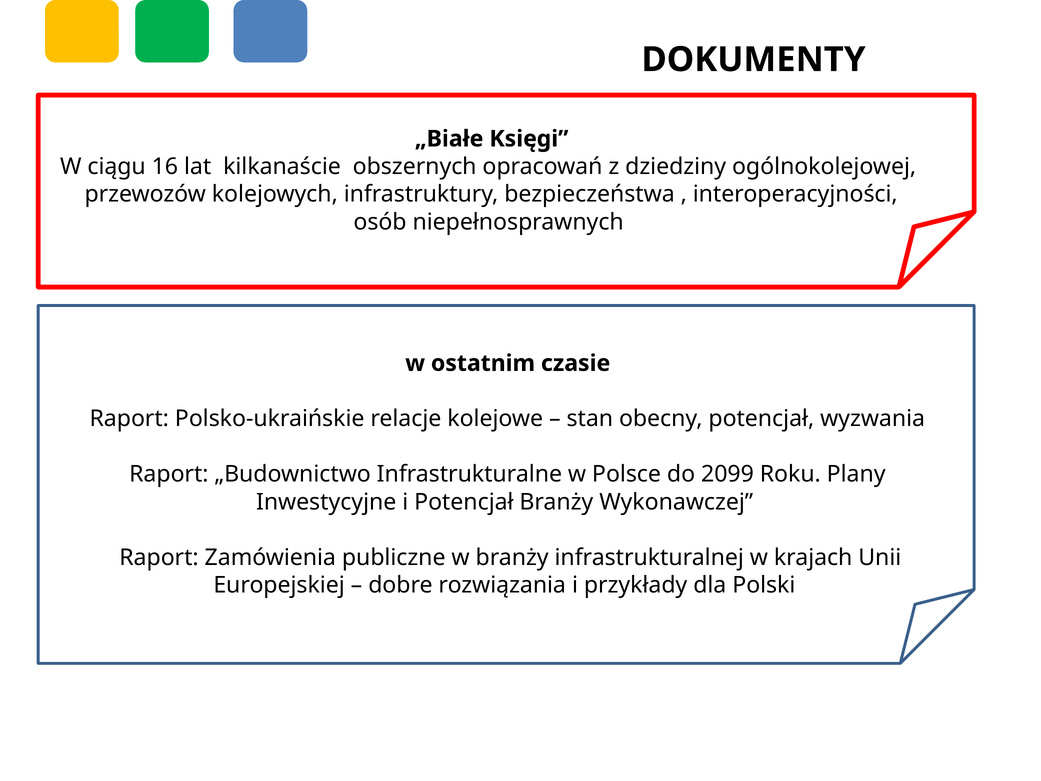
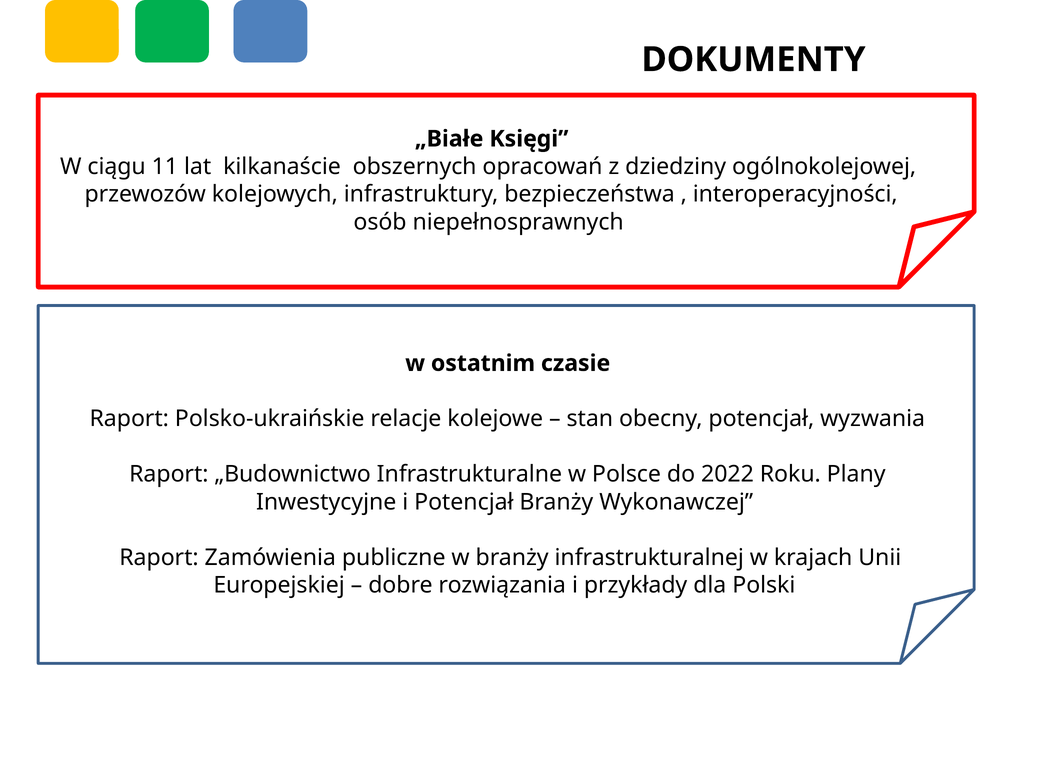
16: 16 -> 11
2099: 2099 -> 2022
